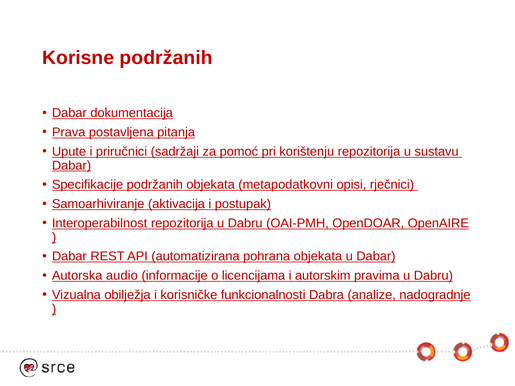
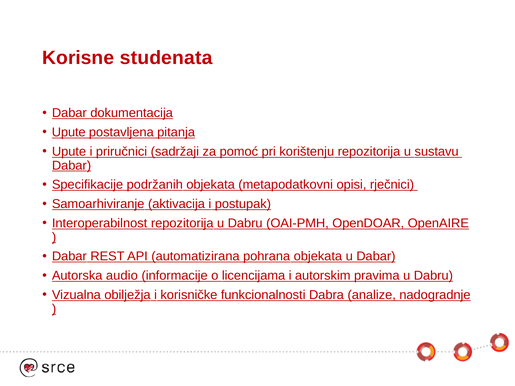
Korisne podržanih: podržanih -> studenata
Prava at (69, 132): Prava -> Upute
